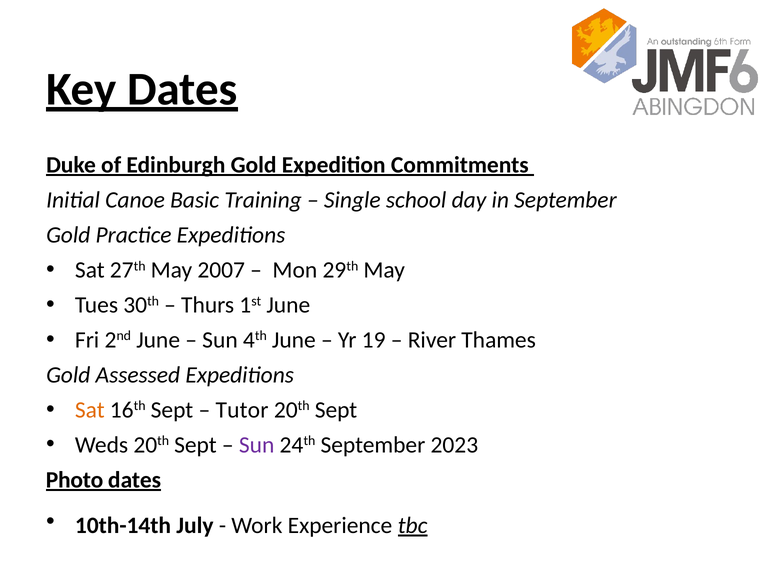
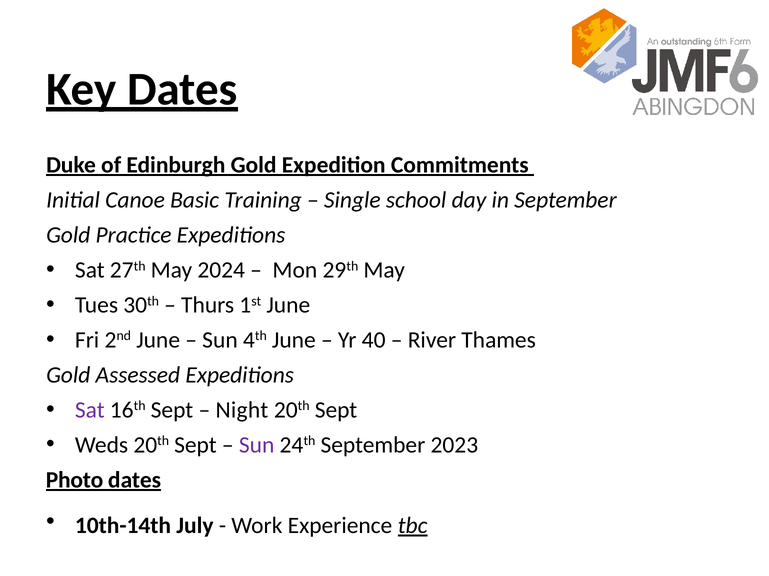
2007: 2007 -> 2024
19: 19 -> 40
Sat at (90, 410) colour: orange -> purple
Tutor: Tutor -> Night
